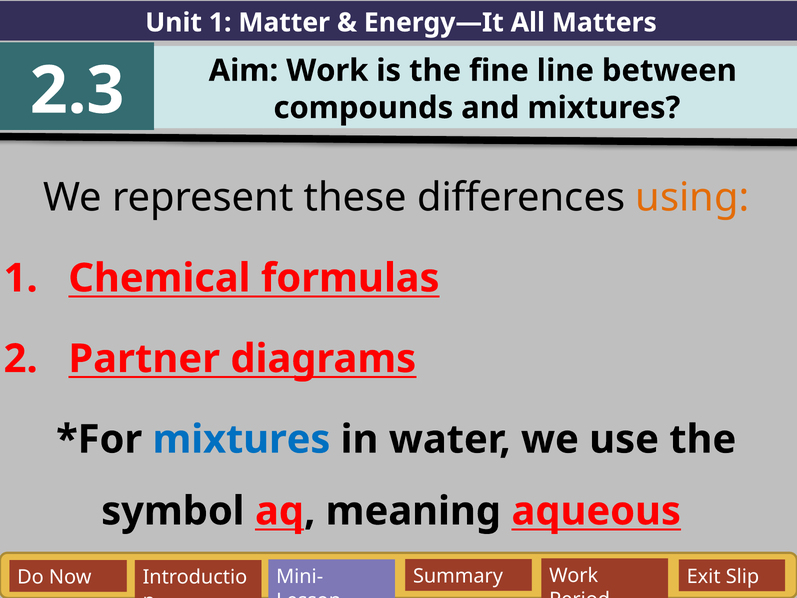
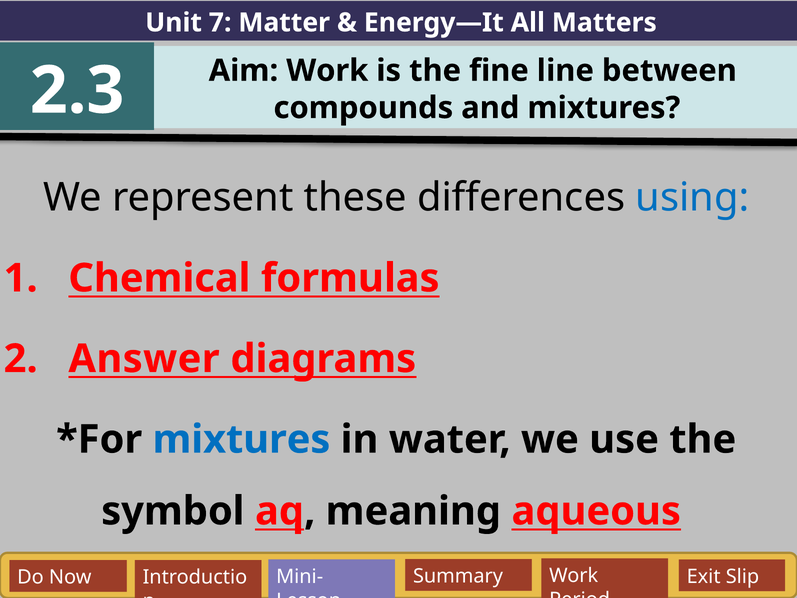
Unit 1: 1 -> 7
using colour: orange -> blue
Partner: Partner -> Answer
